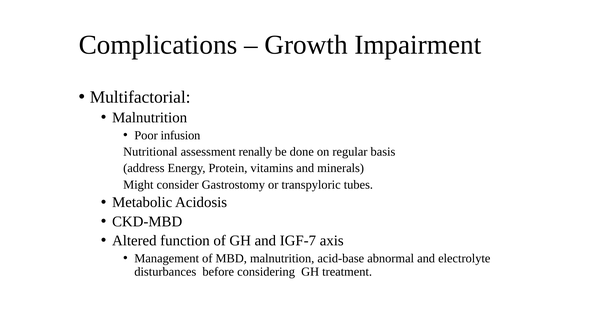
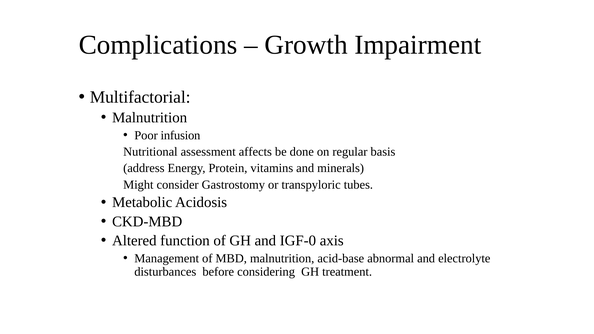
renally: renally -> affects
IGF-7: IGF-7 -> IGF-0
